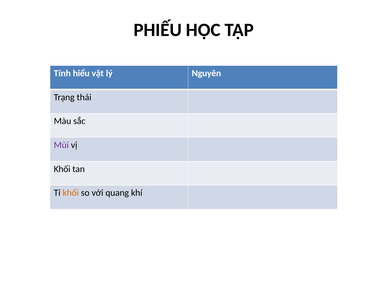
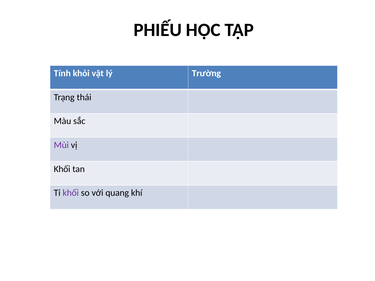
hiểu: hiểu -> khỏi
Nguyên: Nguyên -> Trường
khối at (71, 193) colour: orange -> purple
